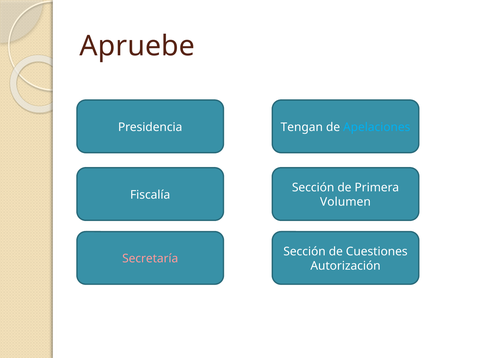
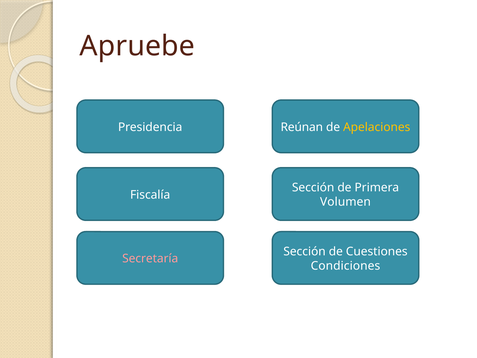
Tengan: Tengan -> Reúnan
Apelaciones colour: light blue -> yellow
Autorización: Autorización -> Condiciones
